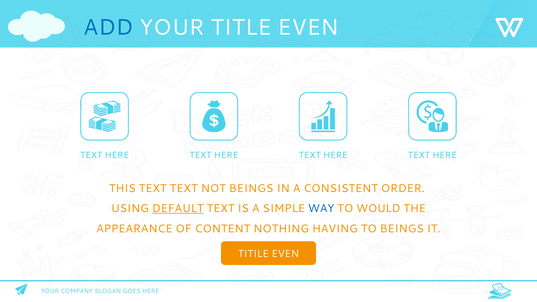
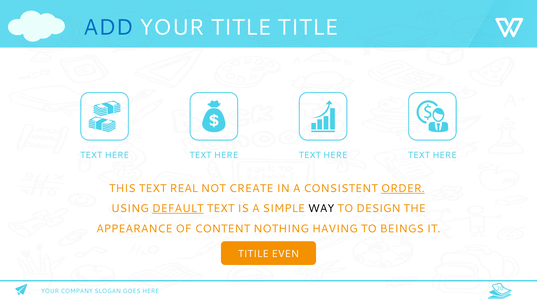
TITLE EVEN: EVEN -> TITLE
TEXT TEXT: TEXT -> REAL
NOT BEINGS: BEINGS -> CREATE
ORDER underline: none -> present
WAY colour: blue -> black
WOULD: WOULD -> DESIGN
